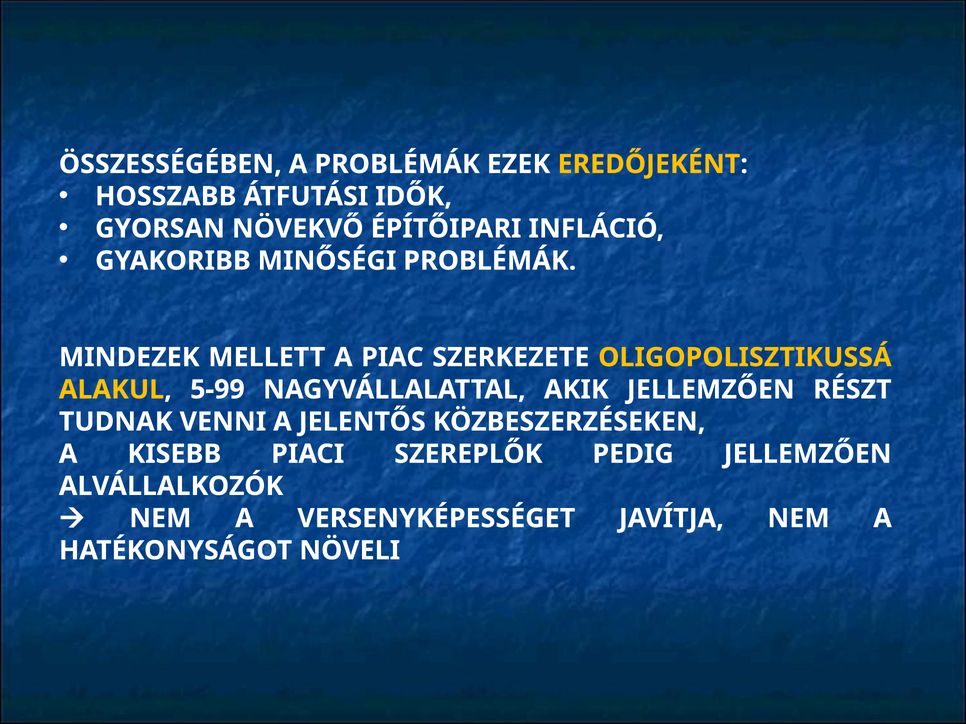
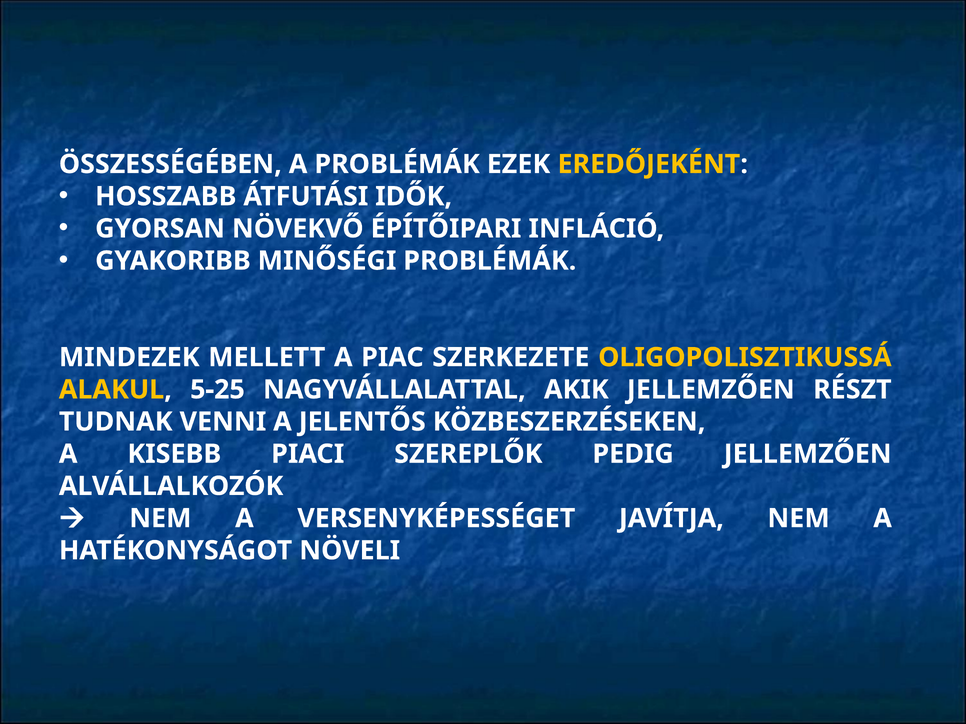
5-99: 5-99 -> 5-25
